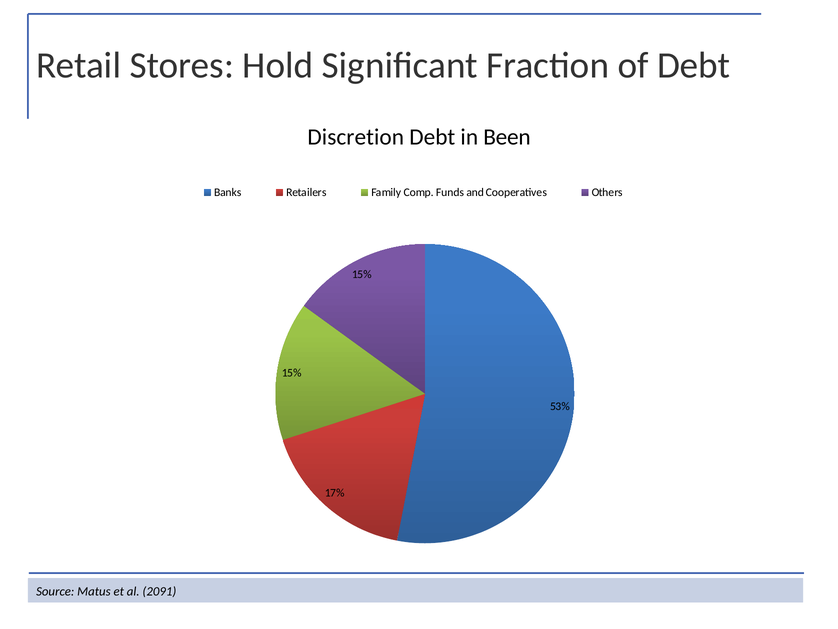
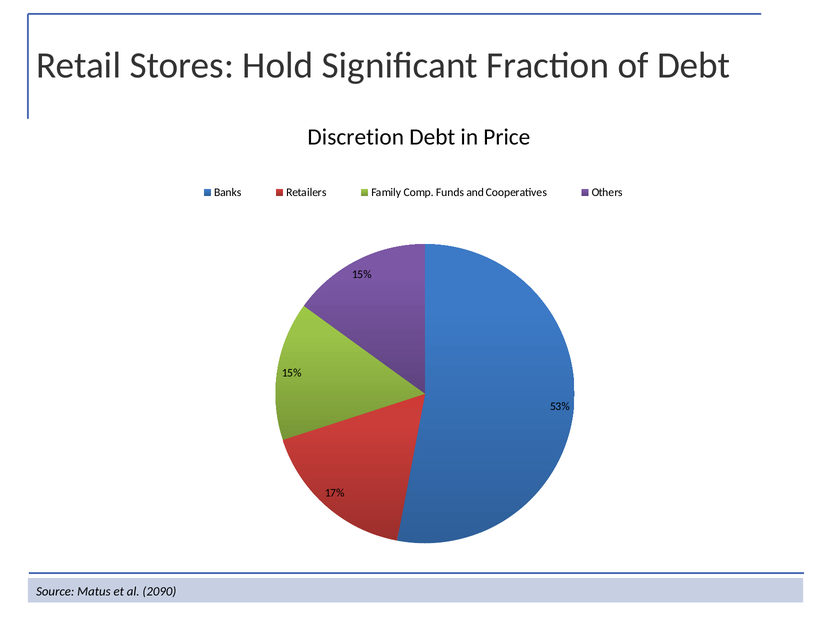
Been: Been -> Price
2091: 2091 -> 2090
